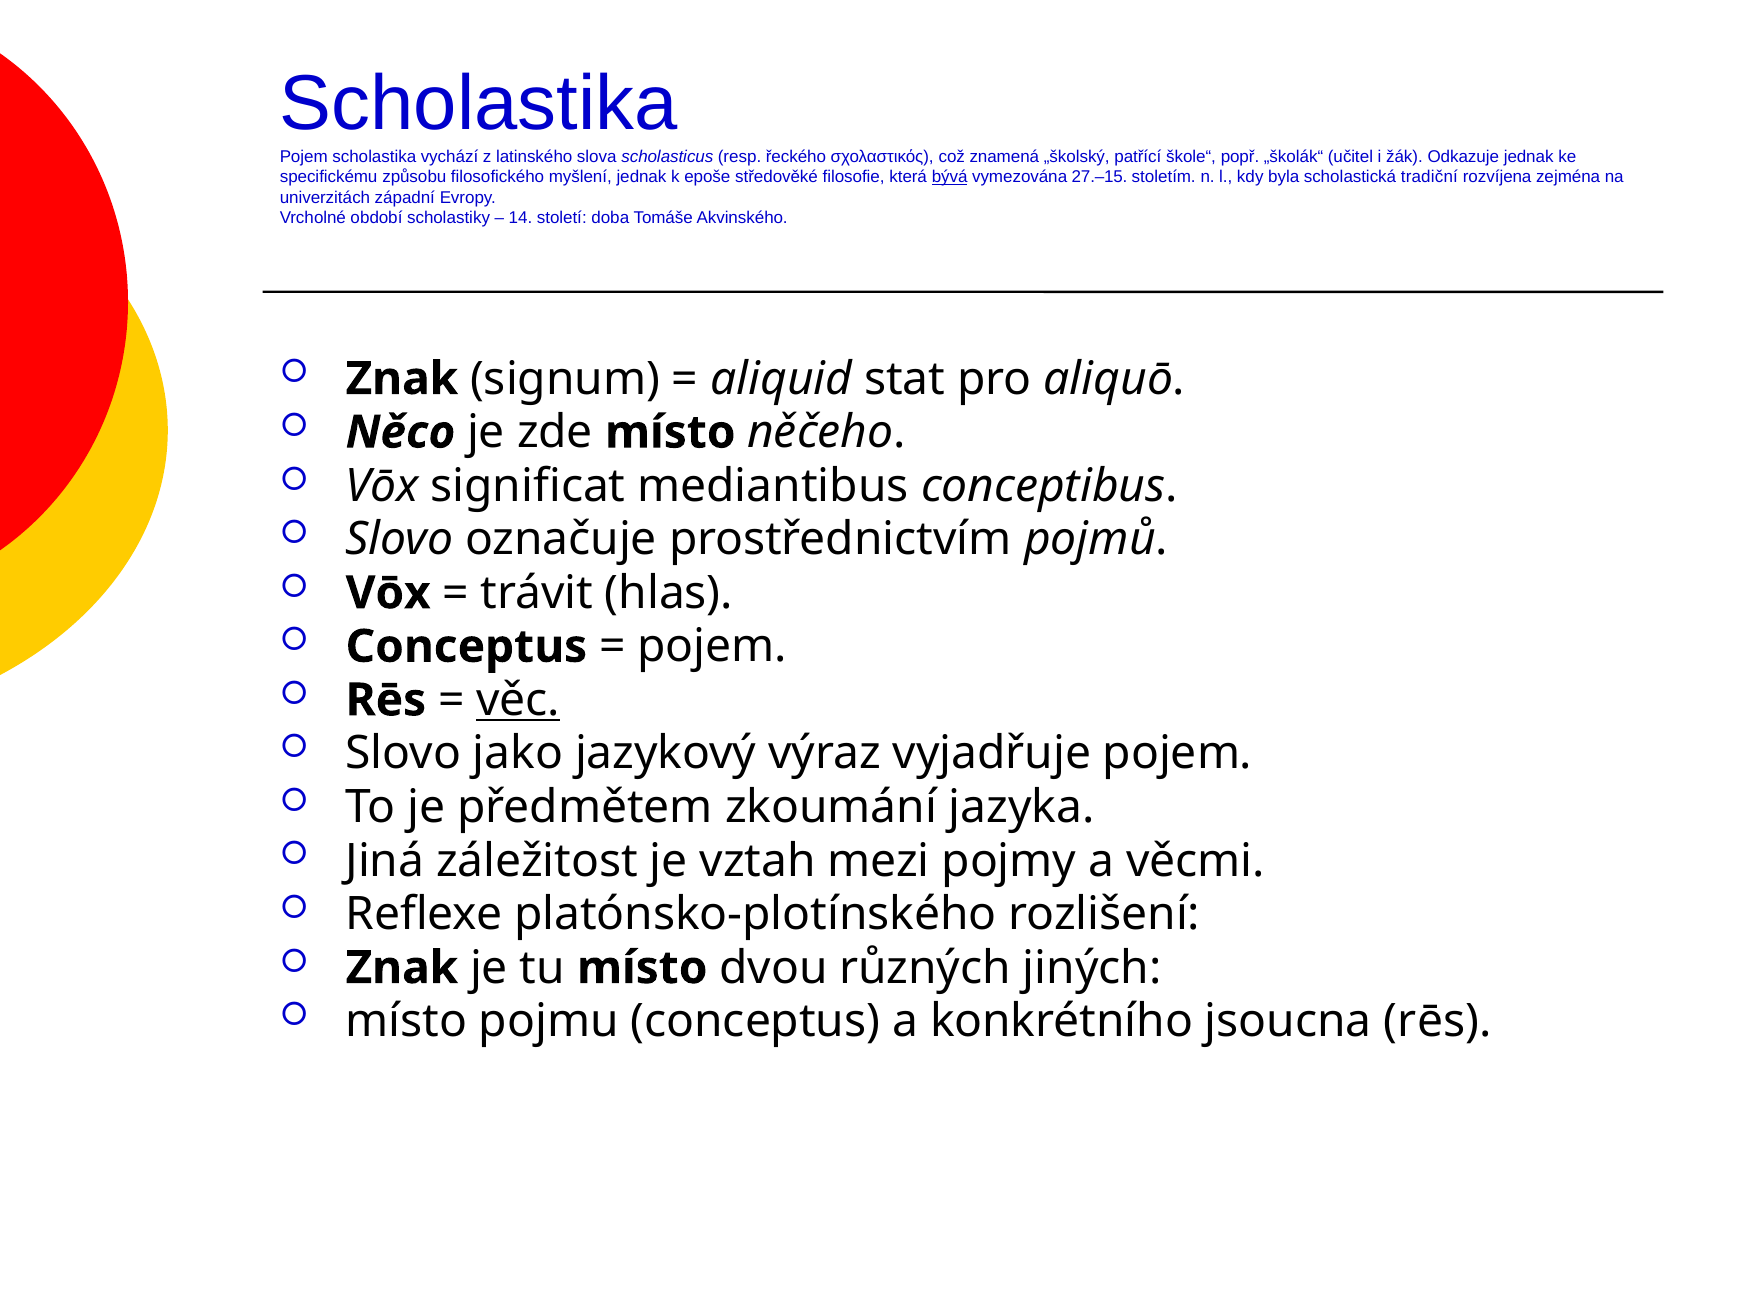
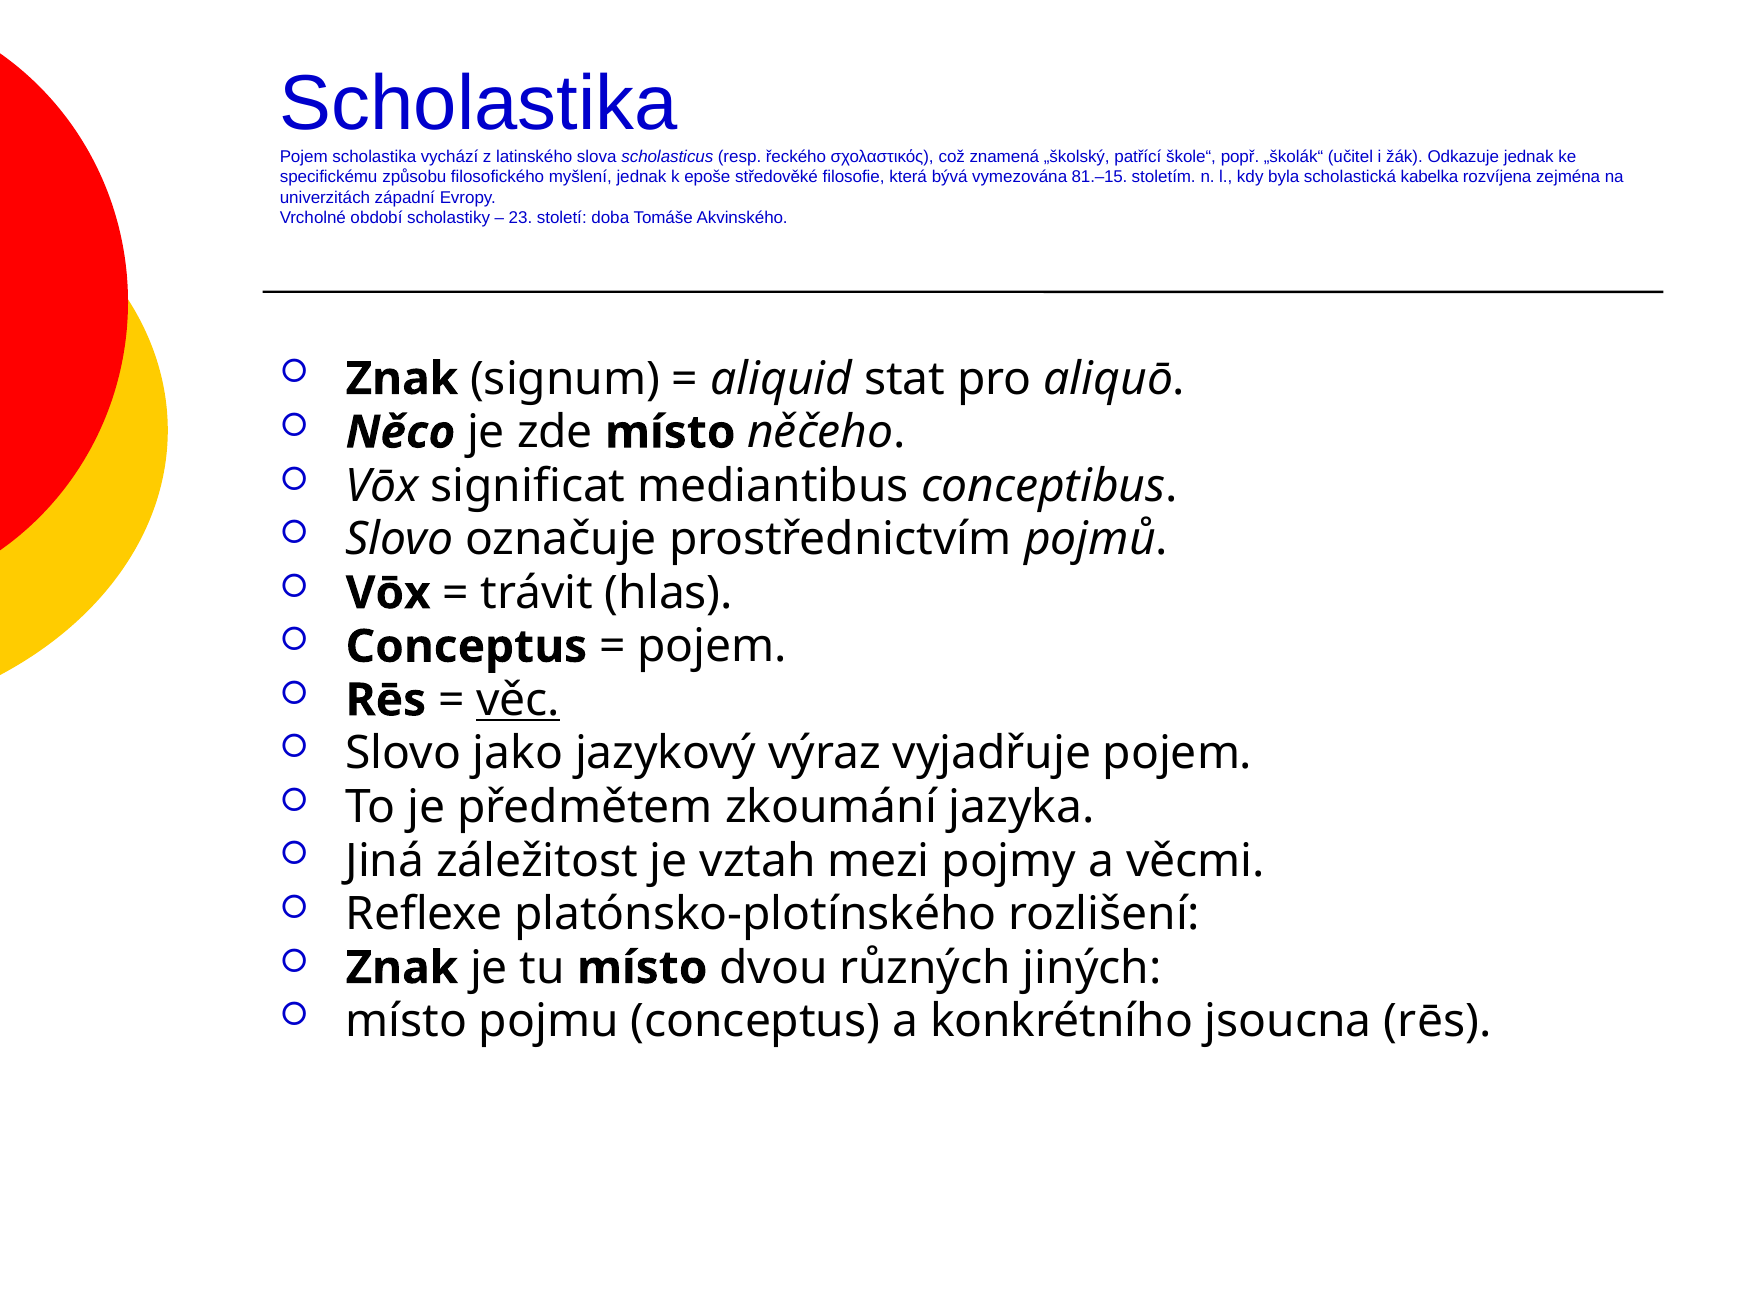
bývá underline: present -> none
27.–15: 27.–15 -> 81.–15
tradiční: tradiční -> kabelka
14: 14 -> 23
